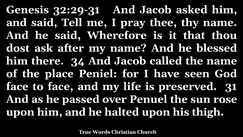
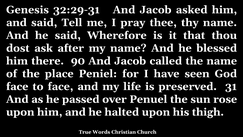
34: 34 -> 90
